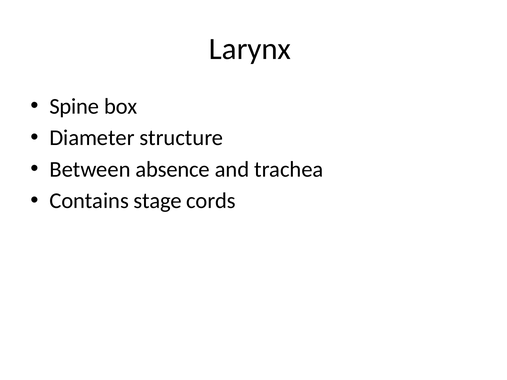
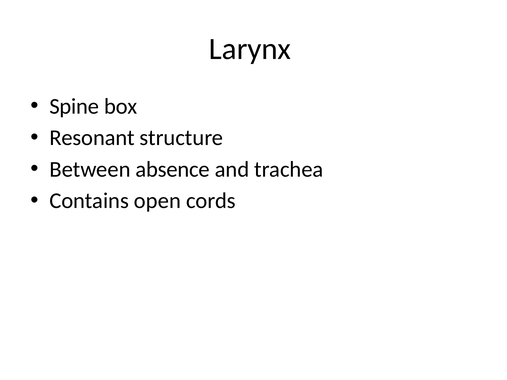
Diameter: Diameter -> Resonant
stage: stage -> open
